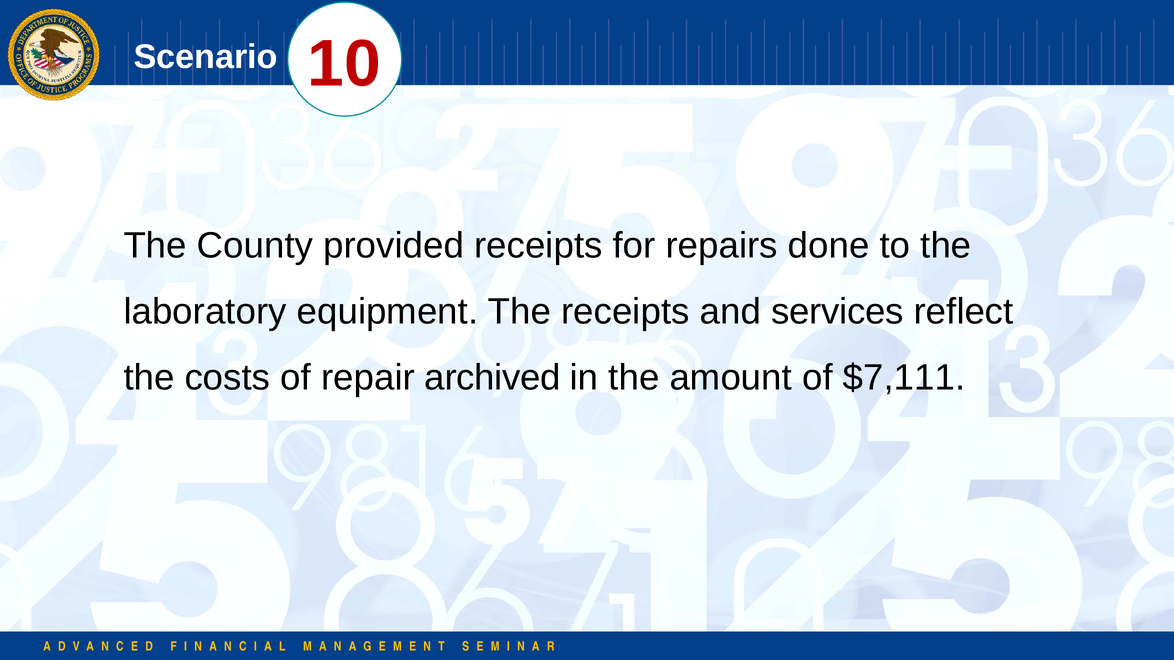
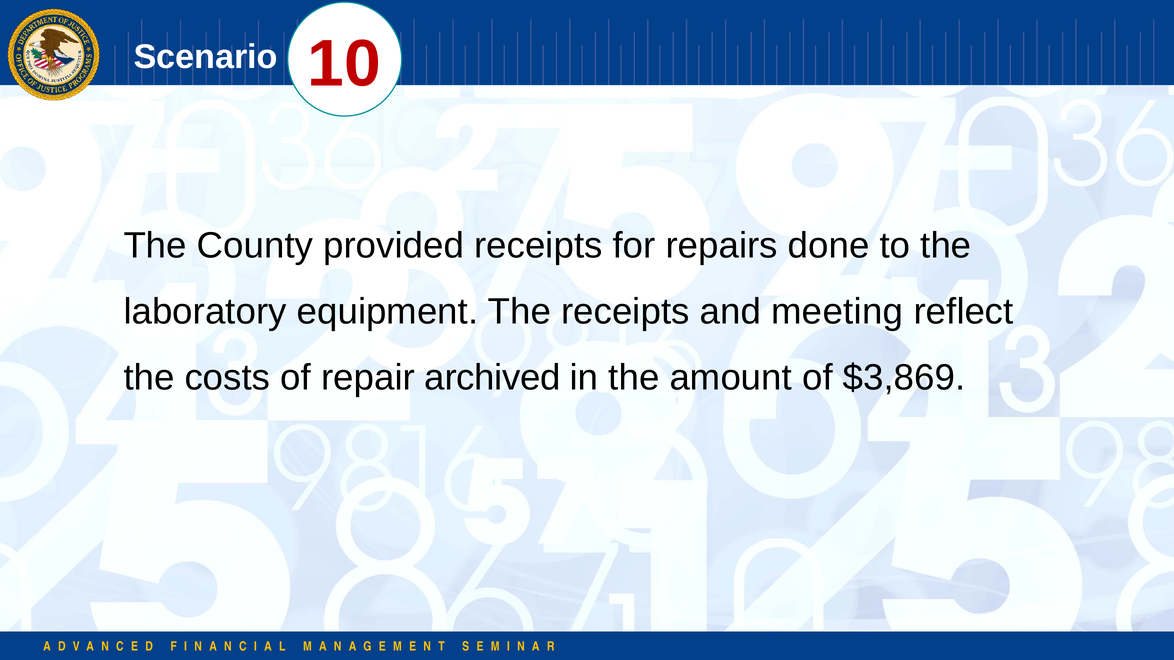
services: services -> meeting
$7,111: $7,111 -> $3,869
